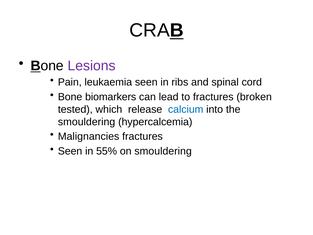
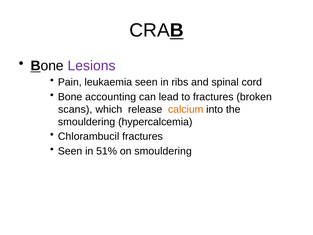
biomarkers: biomarkers -> accounting
tested: tested -> scans
calcium colour: blue -> orange
Malignancies: Malignancies -> Chlorambucil
55%: 55% -> 51%
